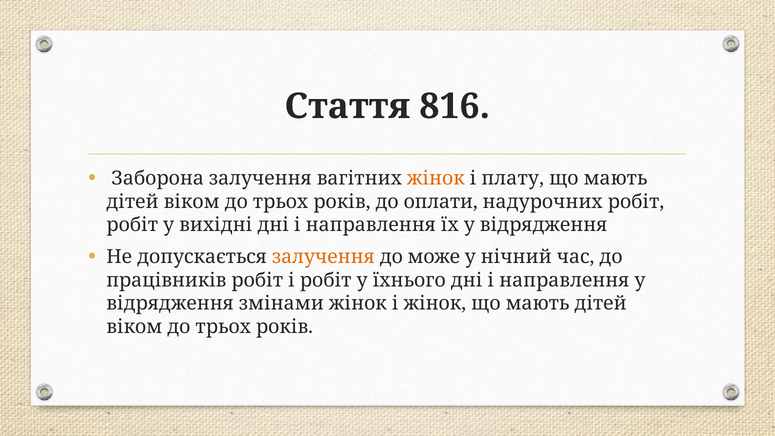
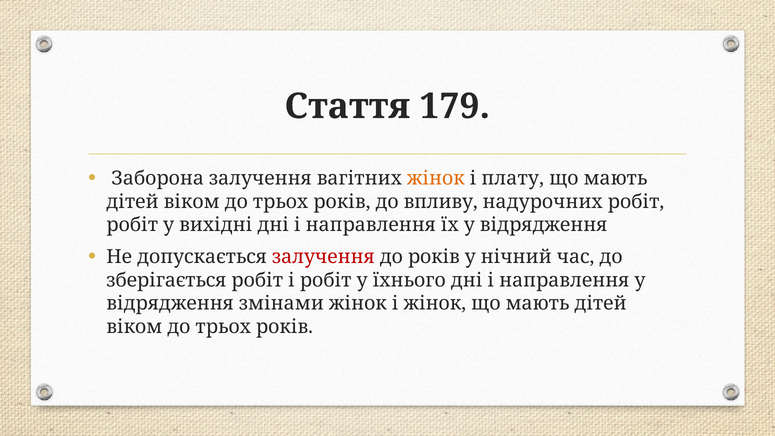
816: 816 -> 179
оплати: оплати -> впливу
залучення at (323, 257) colour: orange -> red
до може: може -> років
працівників: працівників -> зберігається
